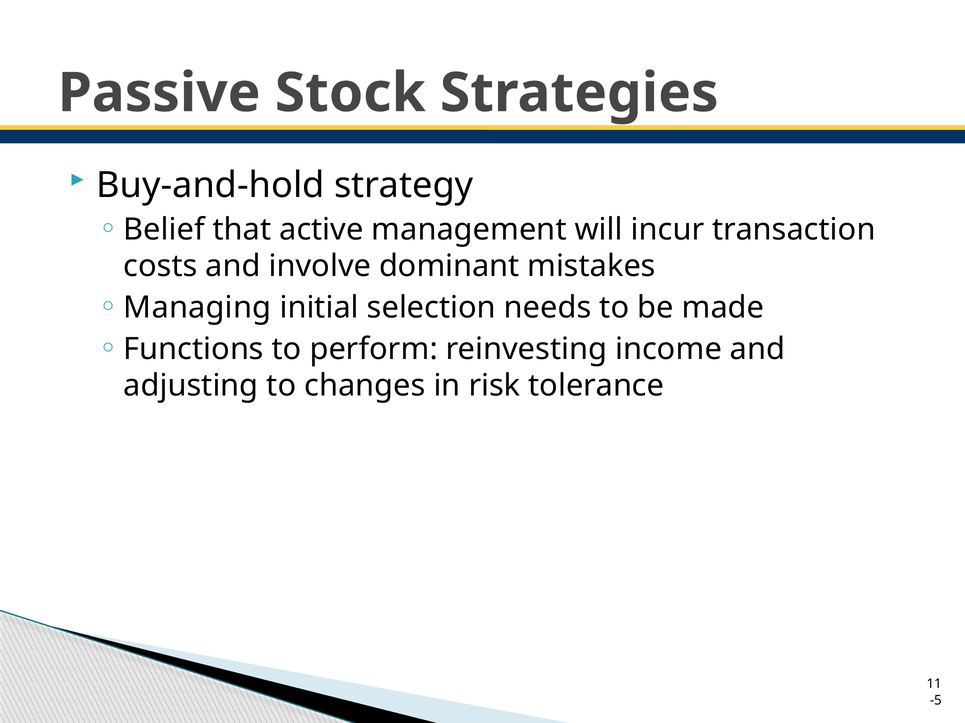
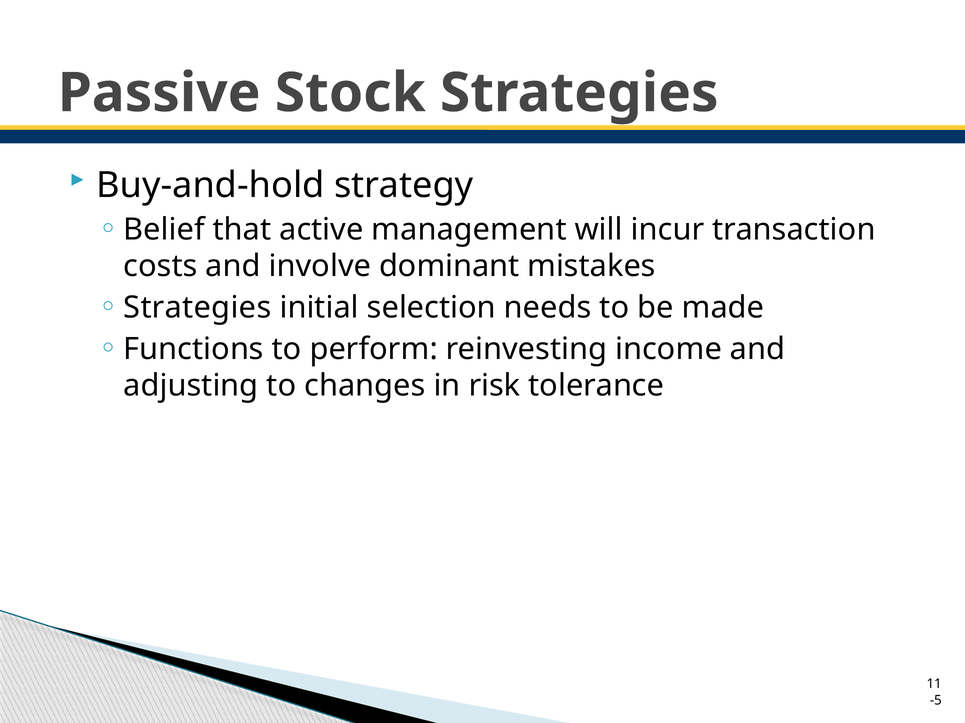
Managing at (197, 308): Managing -> Strategies
